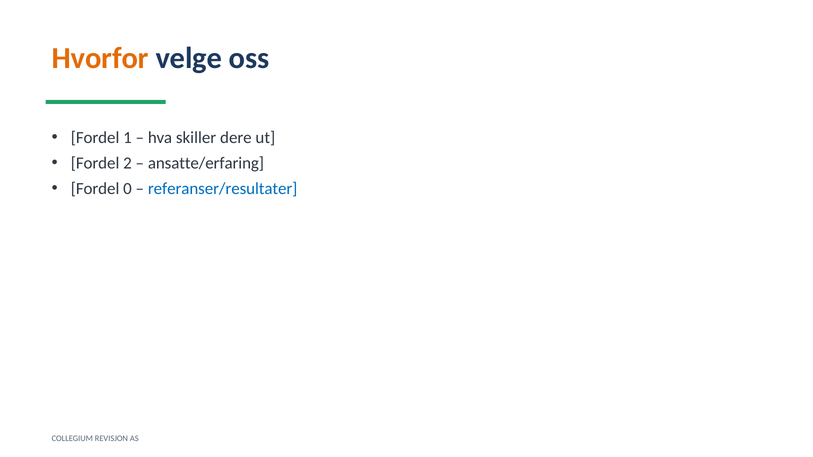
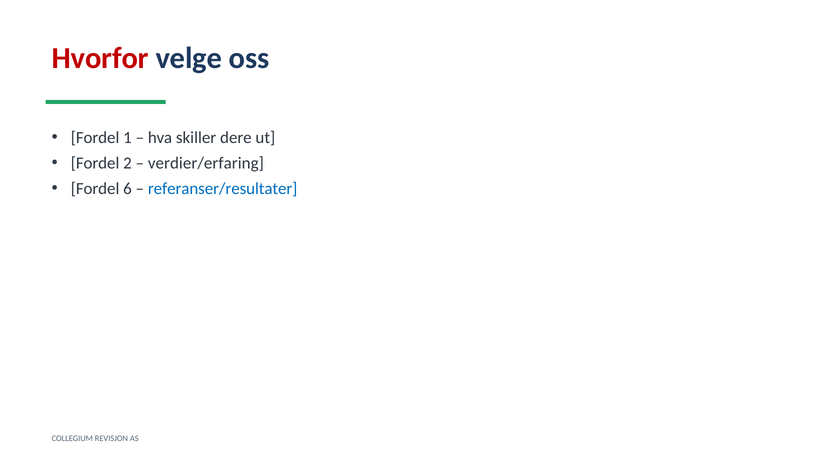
Hvorfor colour: orange -> red
ansatte/erfaring: ansatte/erfaring -> verdier/erfaring
0: 0 -> 6
